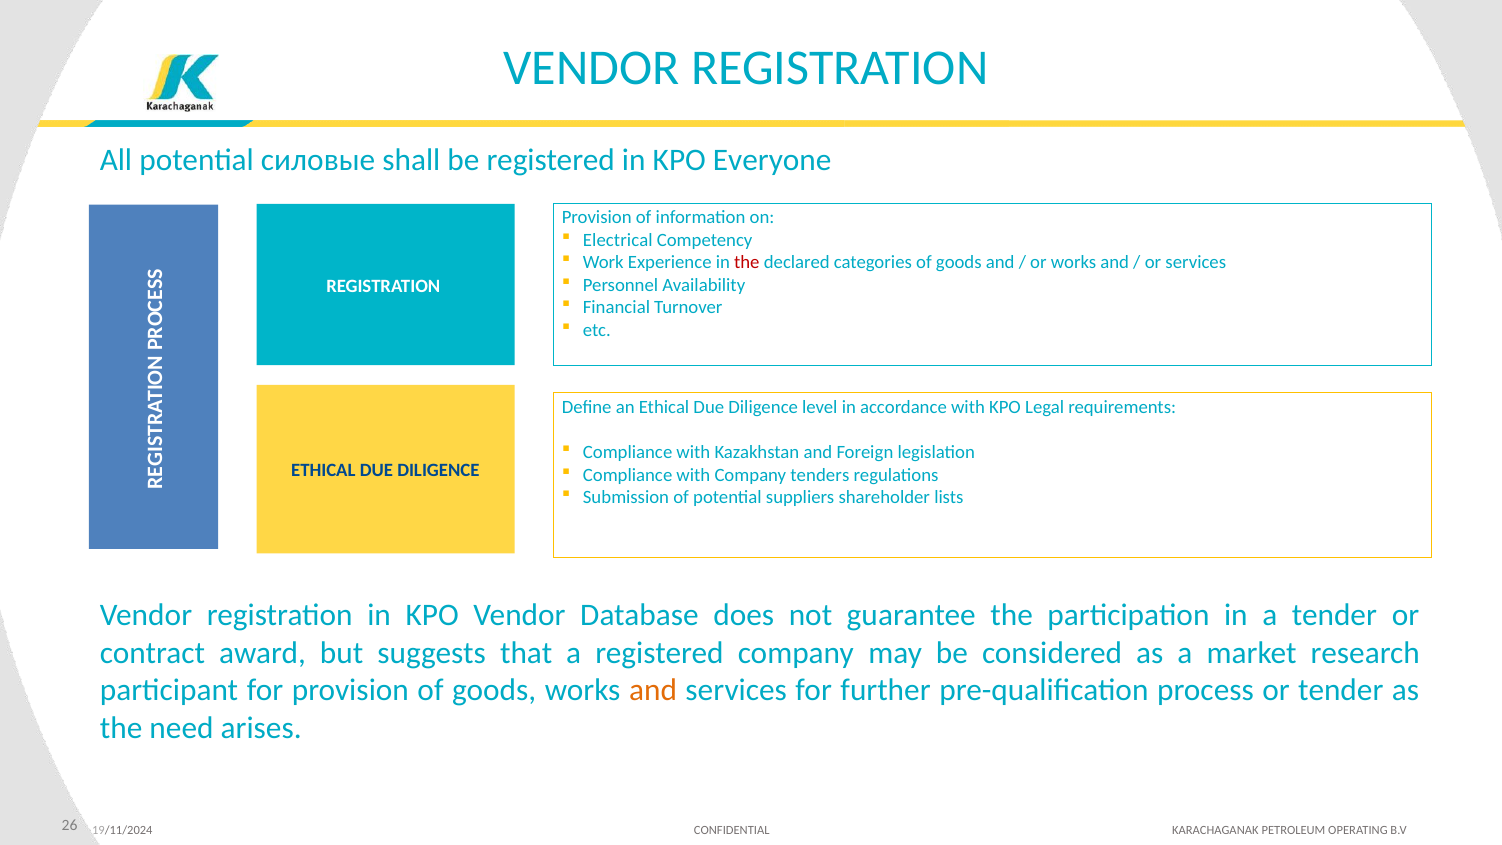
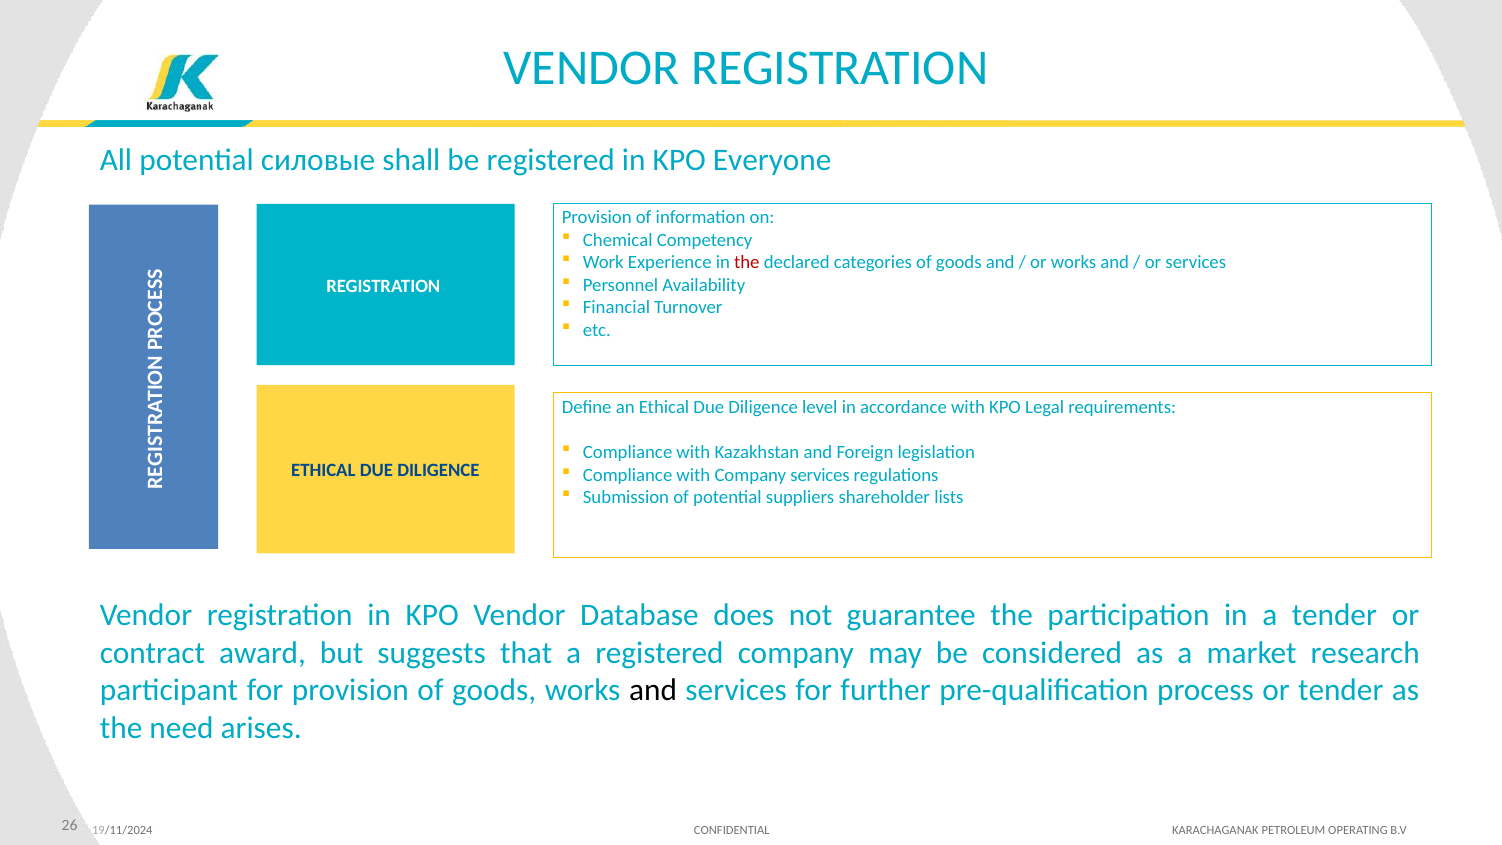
Electrical: Electrical -> Chemical
Company tenders: tenders -> services
and at (653, 690) colour: orange -> black
